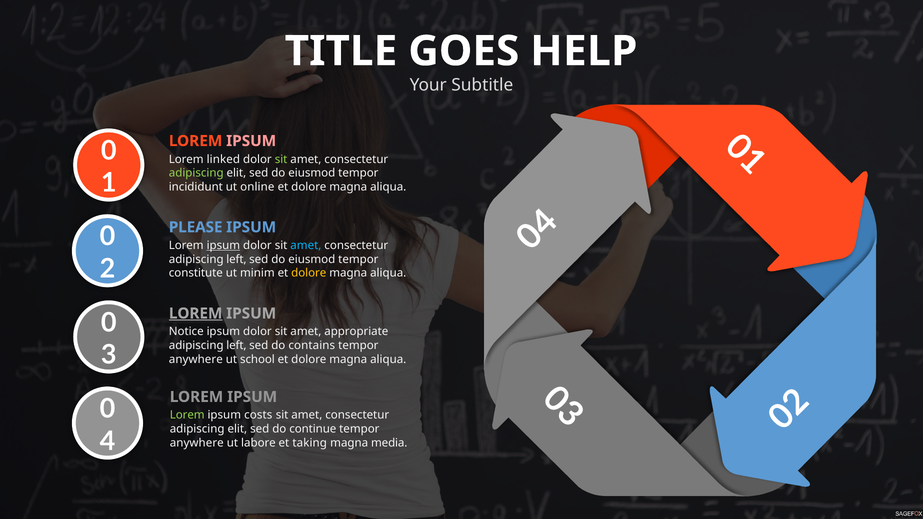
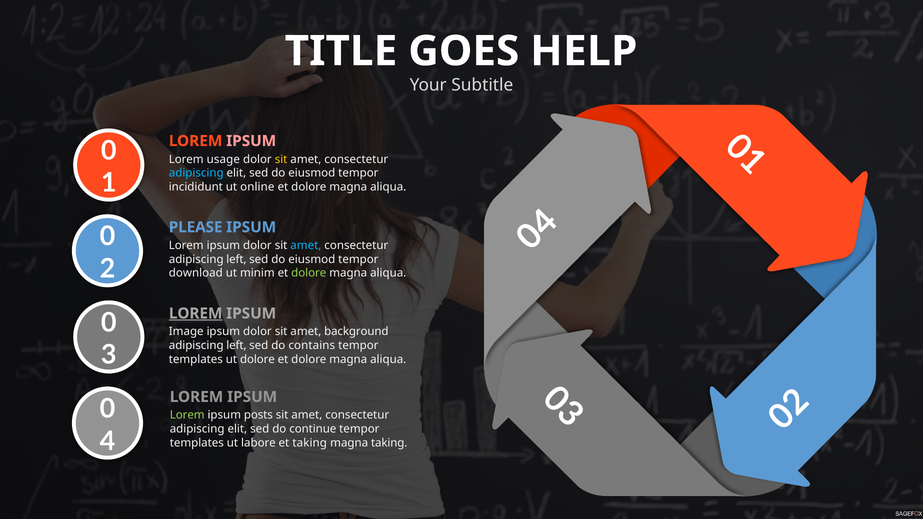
linked: linked -> usage
sit at (281, 159) colour: light green -> yellow
adipiscing at (196, 173) colour: light green -> light blue
ipsum at (223, 245) underline: present -> none
constitute: constitute -> download
dolore at (309, 273) colour: yellow -> light green
Notice: Notice -> Image
appropriate: appropriate -> background
anywhere at (196, 359): anywhere -> templates
ut school: school -> dolore
costs: costs -> posts
anywhere at (197, 443): anywhere -> templates
magna media: media -> taking
